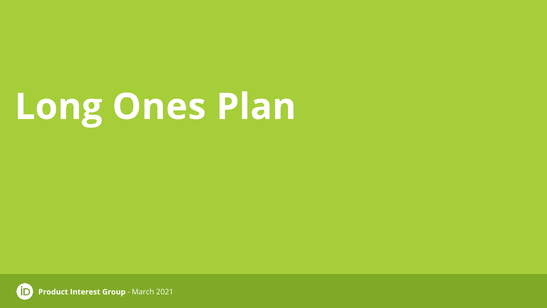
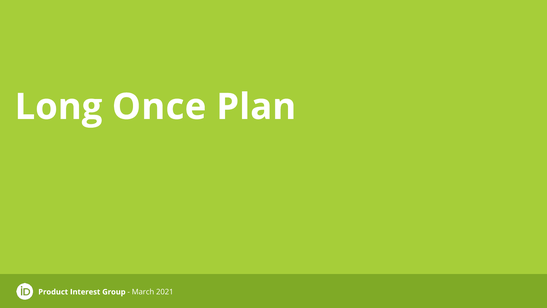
Ones: Ones -> Once
